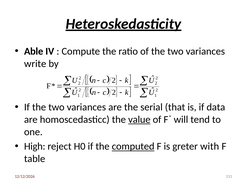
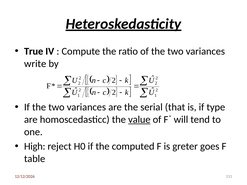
Able: Able -> True
data: data -> type
computed underline: present -> none
with: with -> goes
